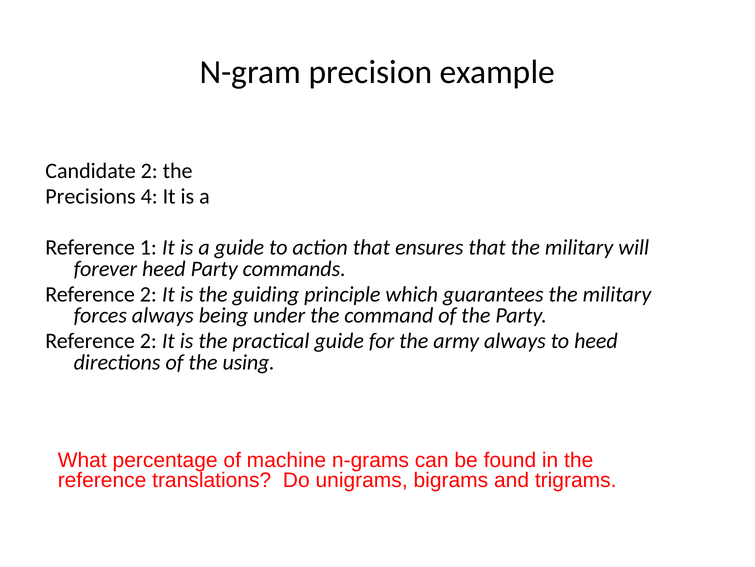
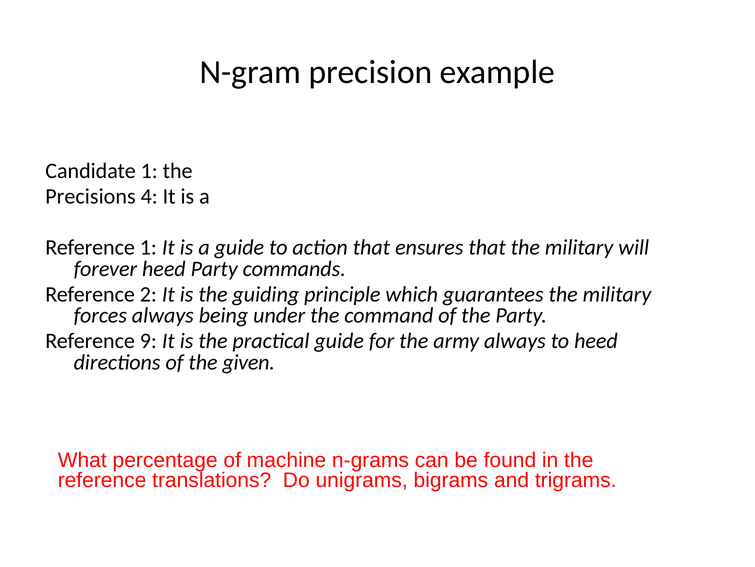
Candidate 2: 2 -> 1
2 at (148, 341): 2 -> 9
using: using -> given
